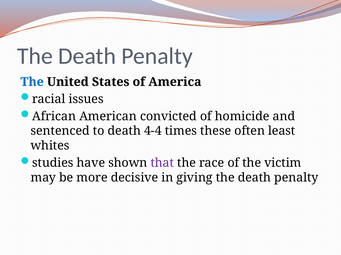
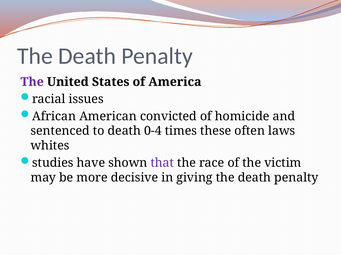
The at (32, 82) colour: blue -> purple
4-4: 4-4 -> 0-4
least: least -> laws
